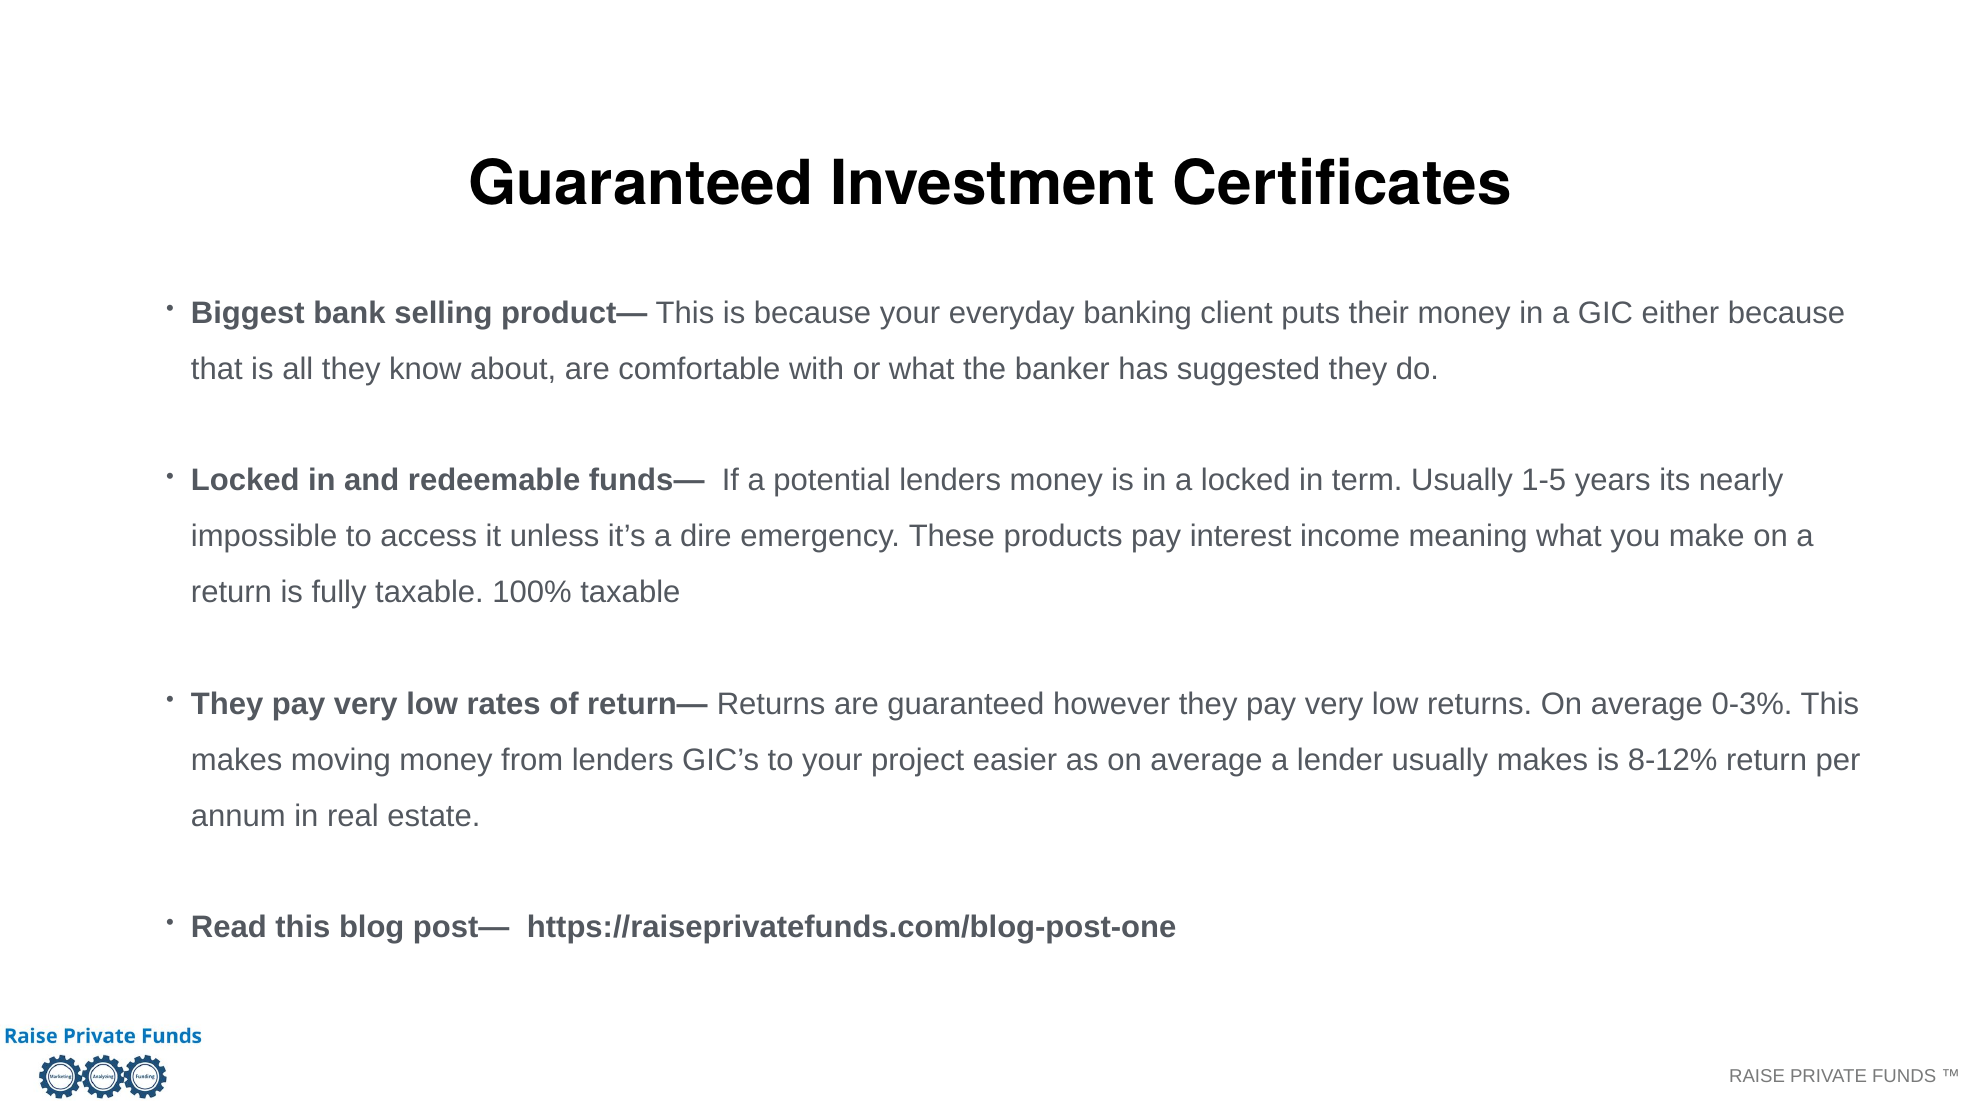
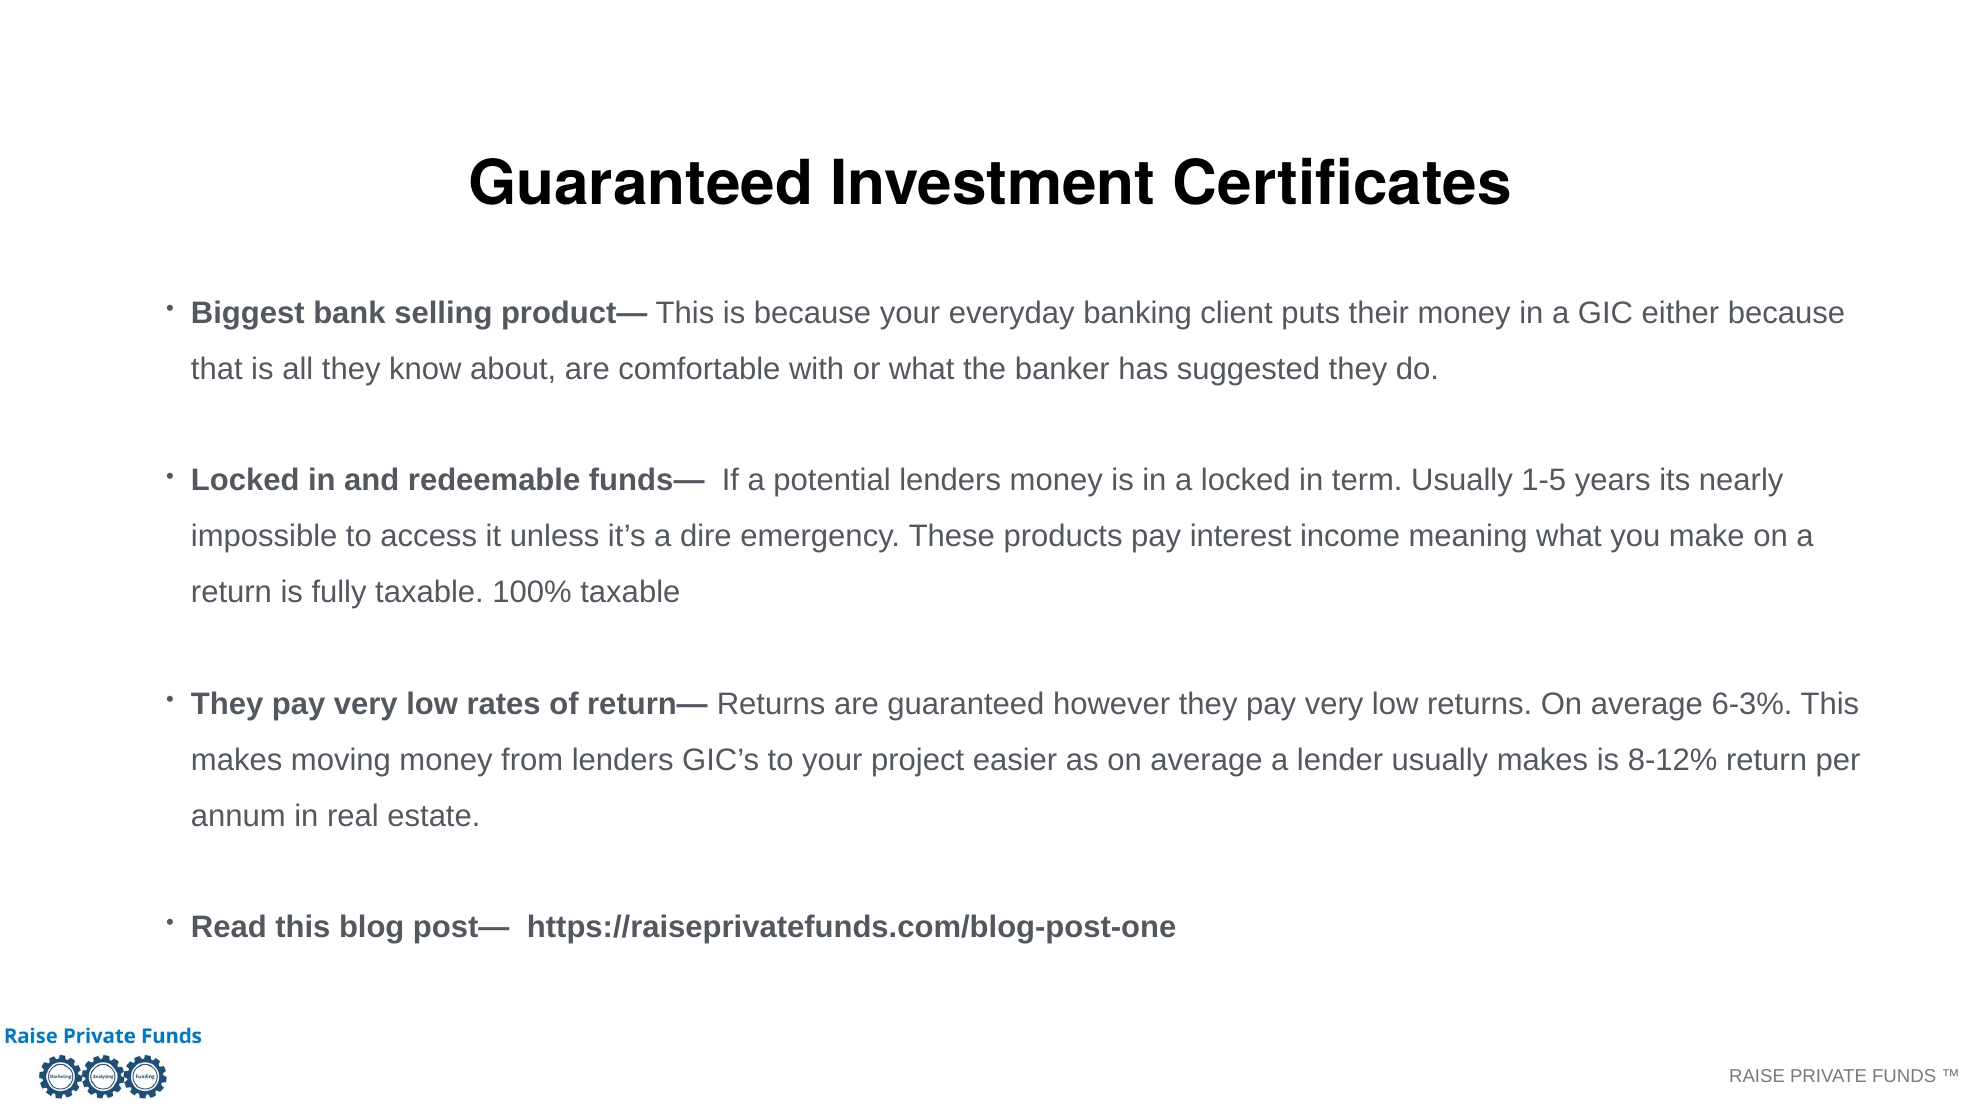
0-3%: 0-3% -> 6-3%
